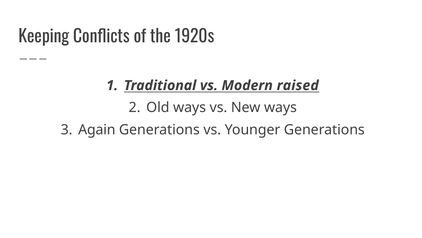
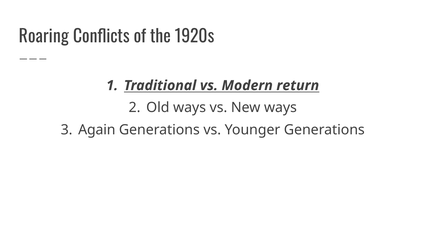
Keeping: Keeping -> Roaring
raised: raised -> return
